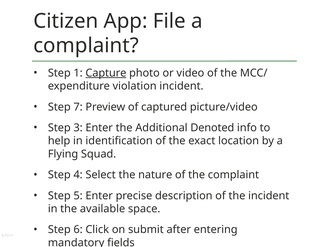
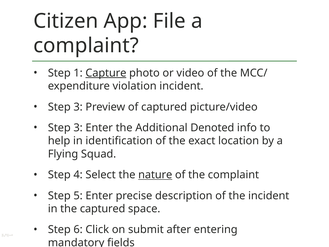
7 at (78, 107): 7 -> 3
nature underline: none -> present
the available: available -> captured
